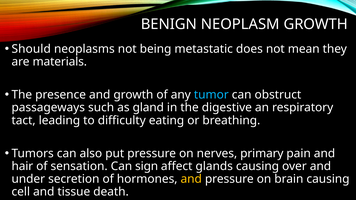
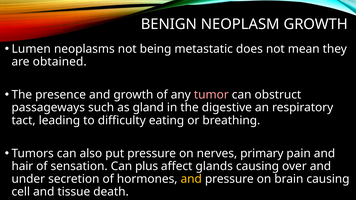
Should: Should -> Lumen
materials: materials -> obtained
tumor colour: light blue -> pink
sign: sign -> plus
